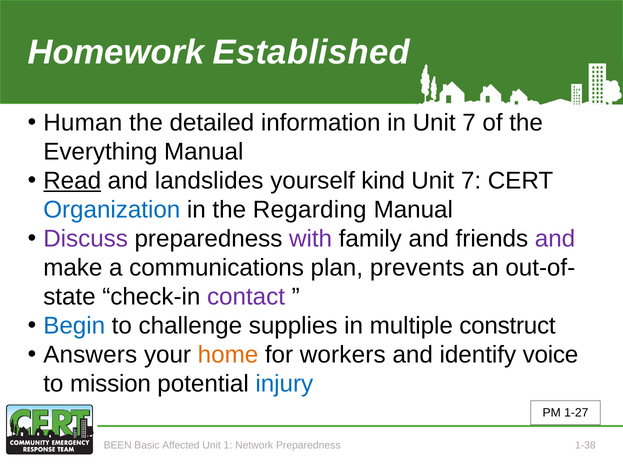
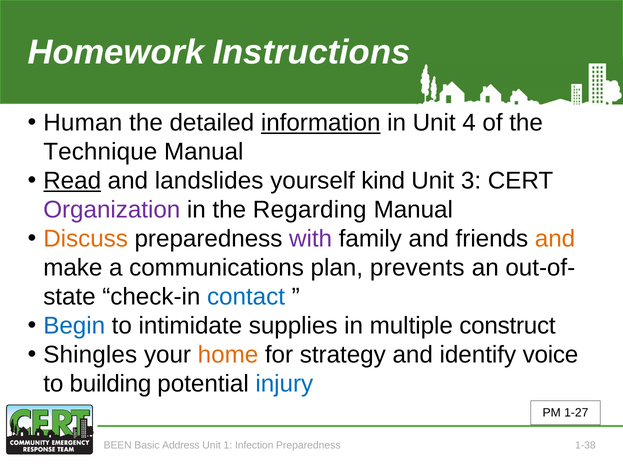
Established: Established -> Instructions
information underline: none -> present
in Unit 7: 7 -> 4
Everything: Everything -> Technique
7 at (471, 181): 7 -> 3
Organization colour: blue -> purple
Discuss colour: purple -> orange
and at (555, 239) colour: purple -> orange
contact colour: purple -> blue
challenge: challenge -> intimidate
Answers: Answers -> Shingles
workers: workers -> strategy
mission: mission -> building
Affected: Affected -> Address
Network: Network -> Infection
